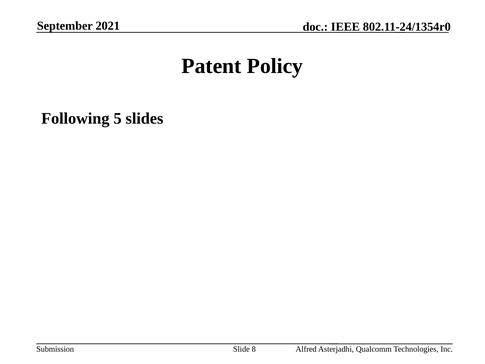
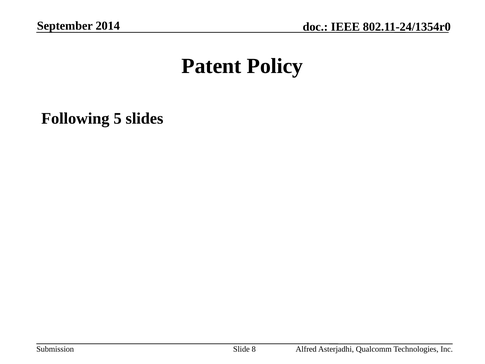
2021: 2021 -> 2014
